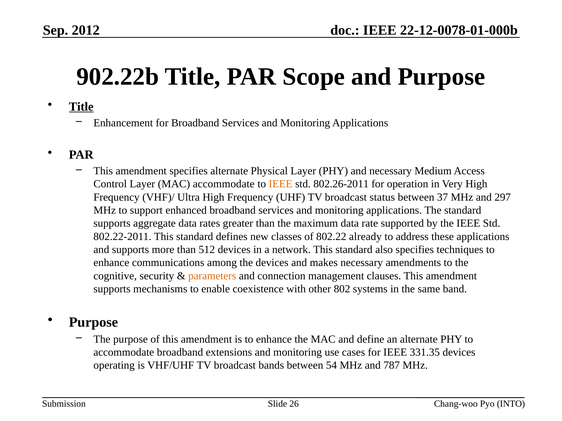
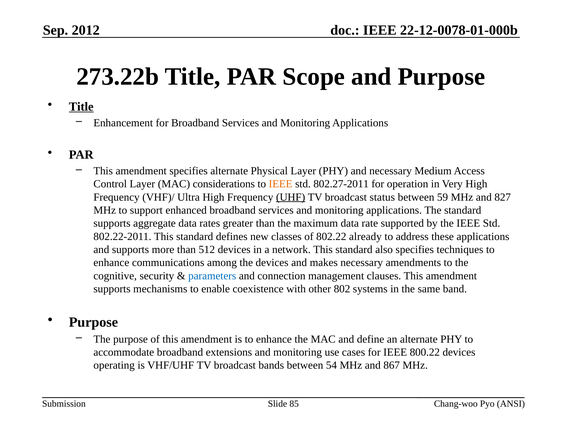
902.22b: 902.22b -> 273.22b
MAC accommodate: accommodate -> considerations
802.26-2011: 802.26-2011 -> 802.27-2011
UHF underline: none -> present
37: 37 -> 59
297: 297 -> 827
parameters colour: orange -> blue
331.35: 331.35 -> 800.22
787: 787 -> 867
26: 26 -> 85
INTO: INTO -> ANSI
